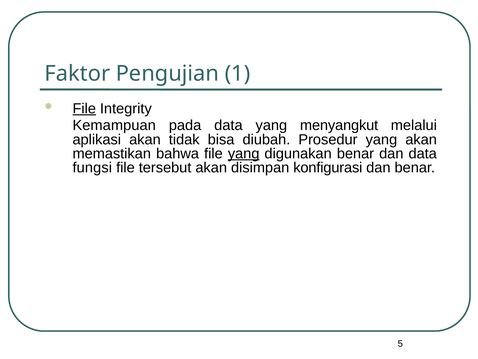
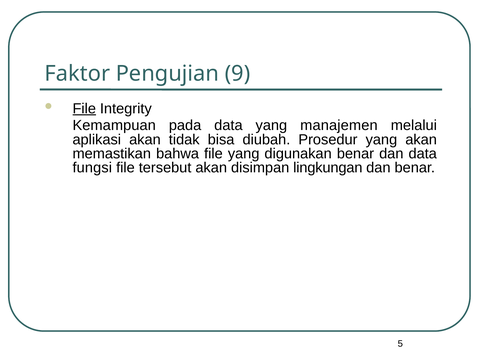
1: 1 -> 9
menyangkut: menyangkut -> manajemen
yang at (244, 153) underline: present -> none
konfigurasi: konfigurasi -> lingkungan
